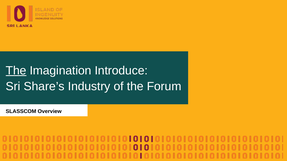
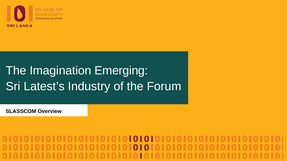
The at (16, 71) underline: present -> none
Introduce: Introduce -> Emerging
Share’s: Share’s -> Latest’s
